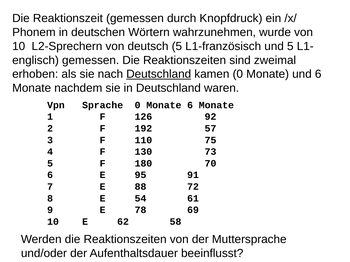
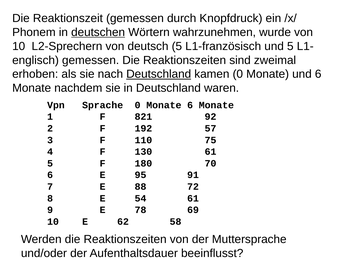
deutschen underline: none -> present
126: 126 -> 821
130 73: 73 -> 61
